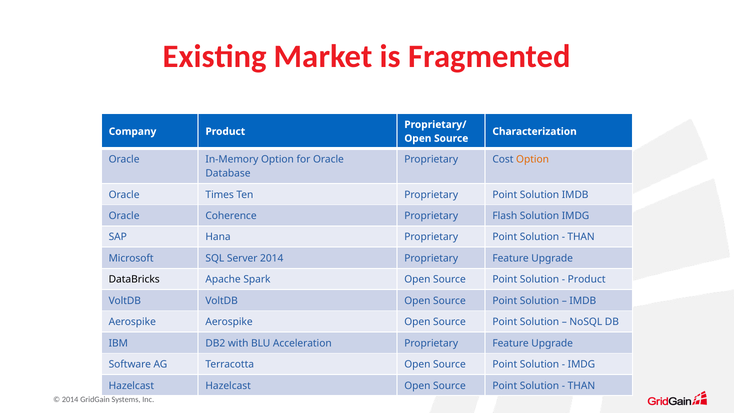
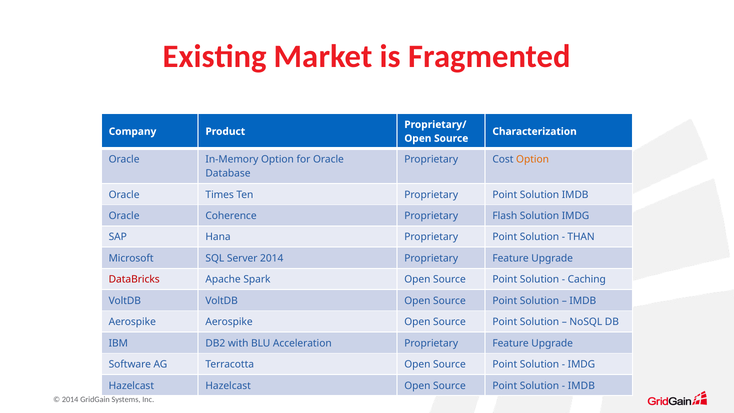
DataBricks colour: black -> red
Product at (587, 279): Product -> Caching
THAN at (581, 386): THAN -> IMDB
